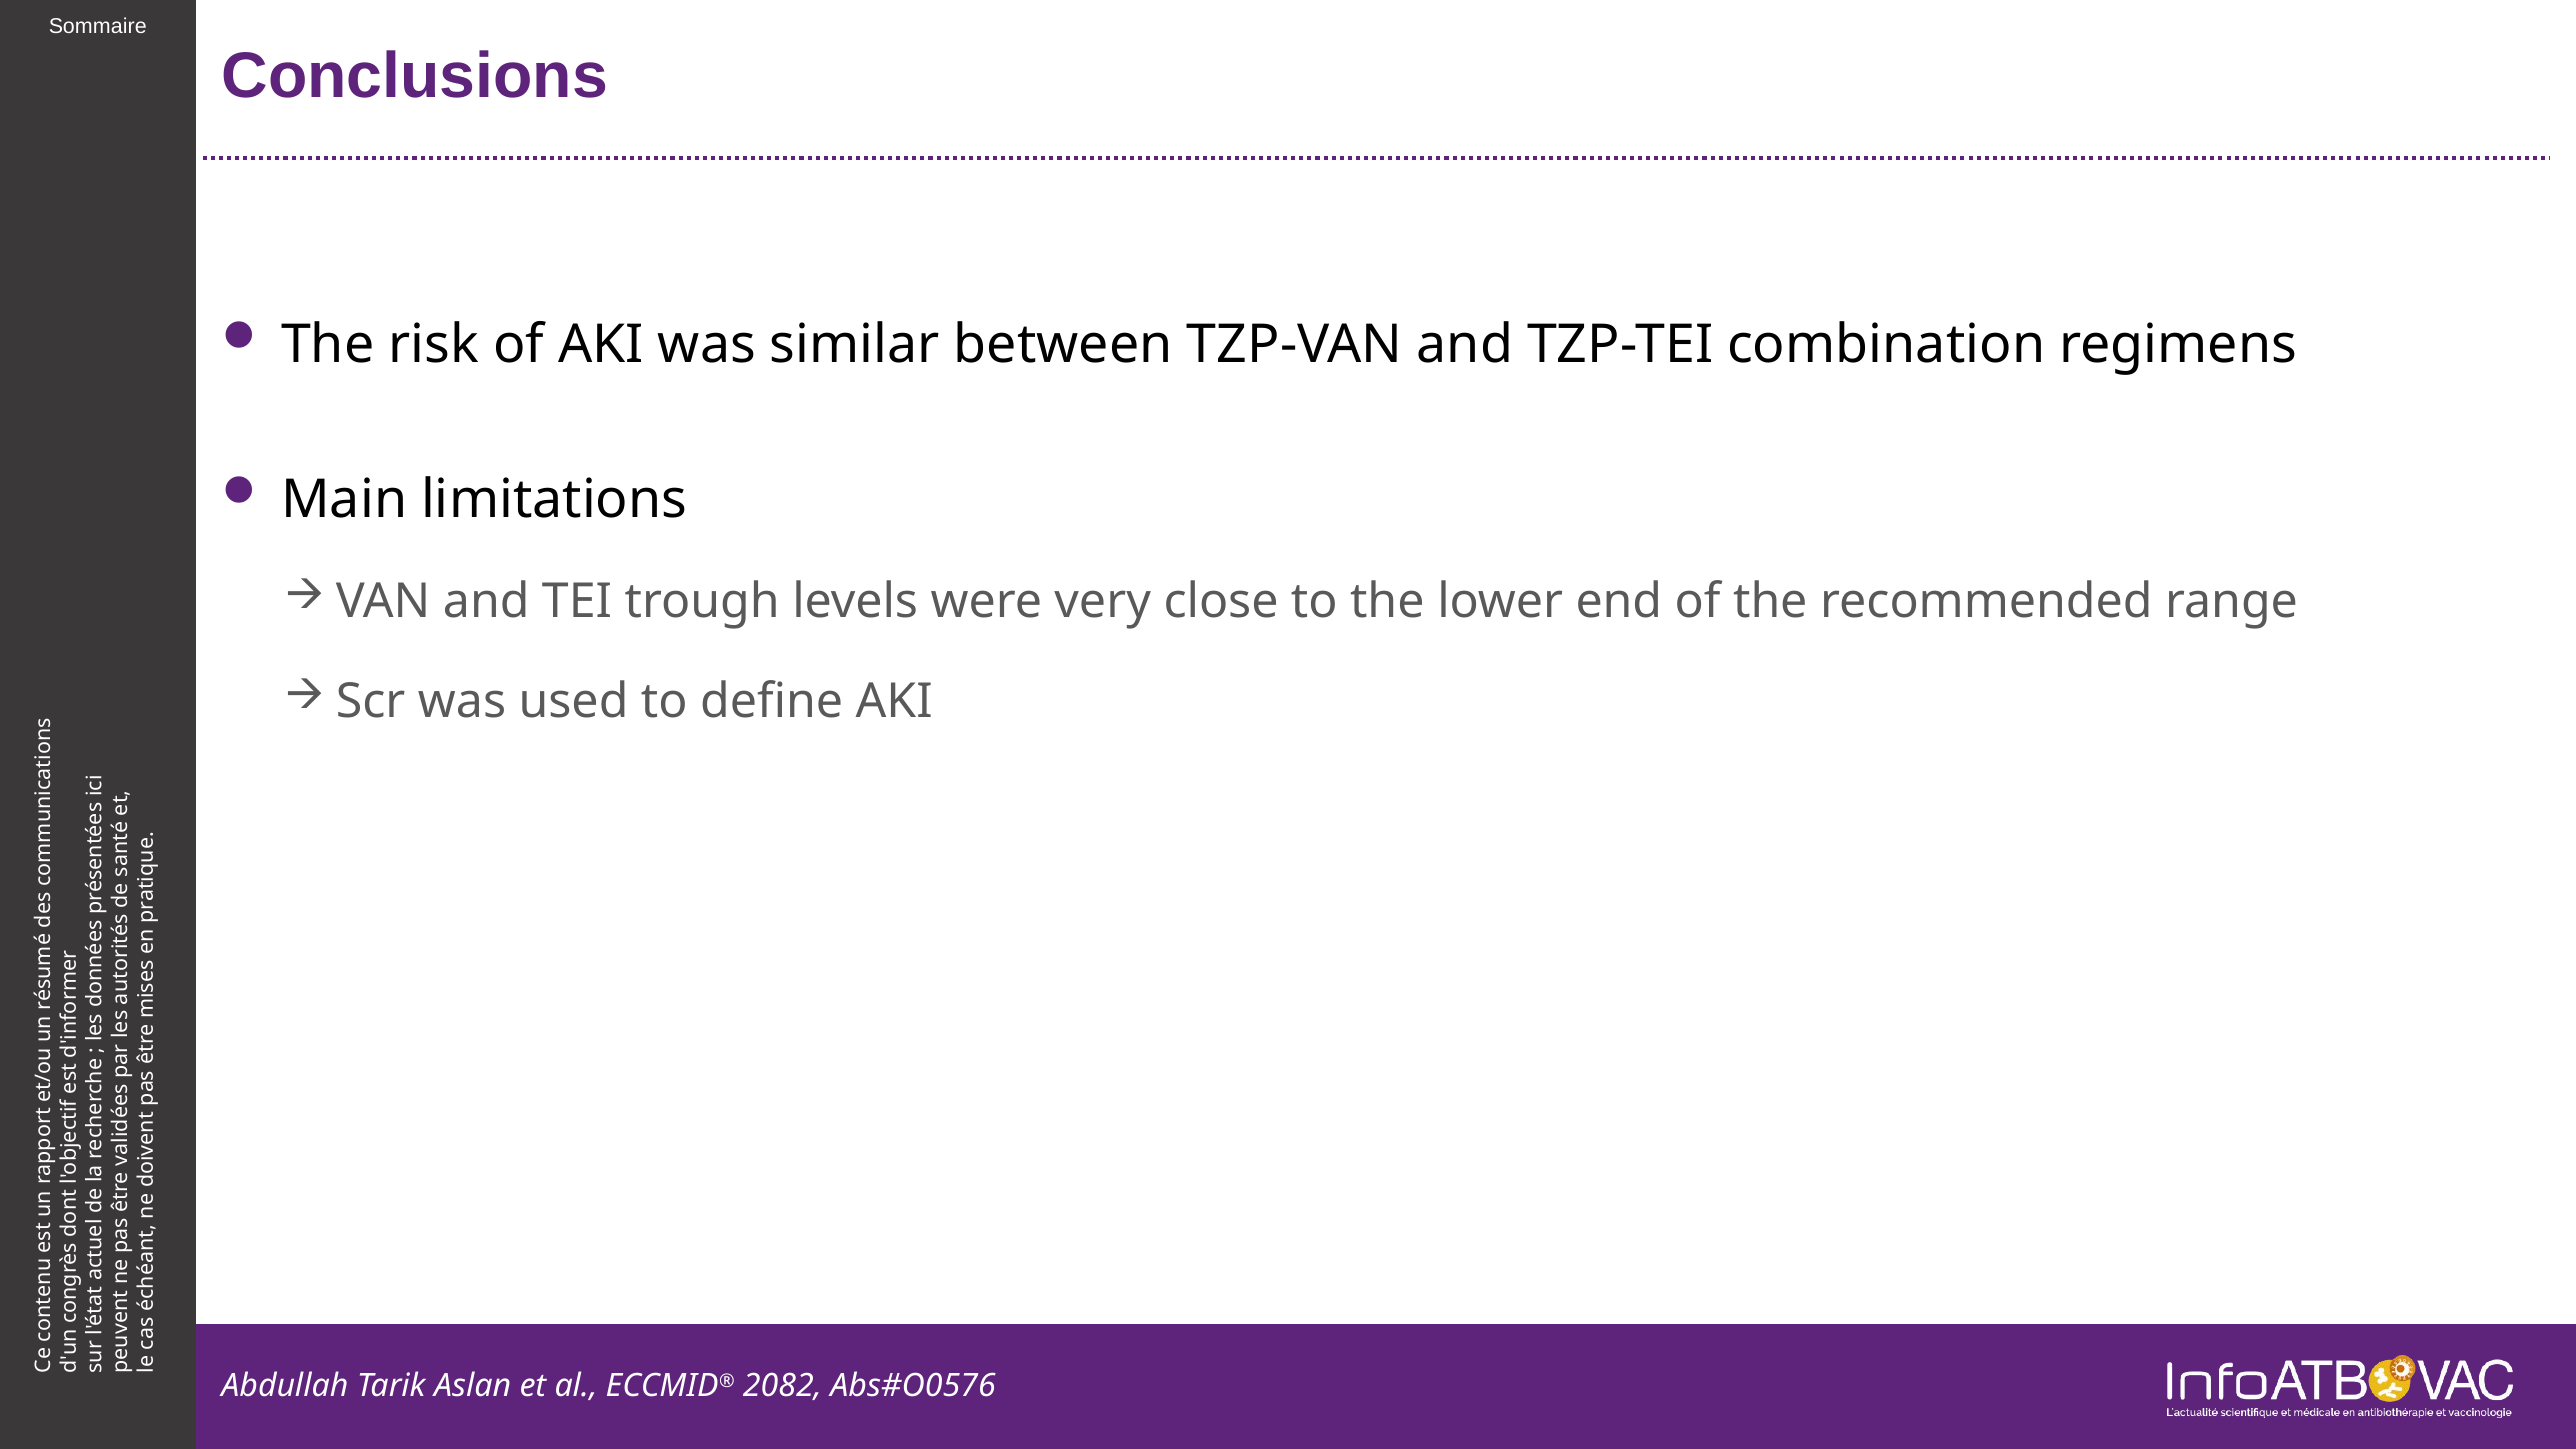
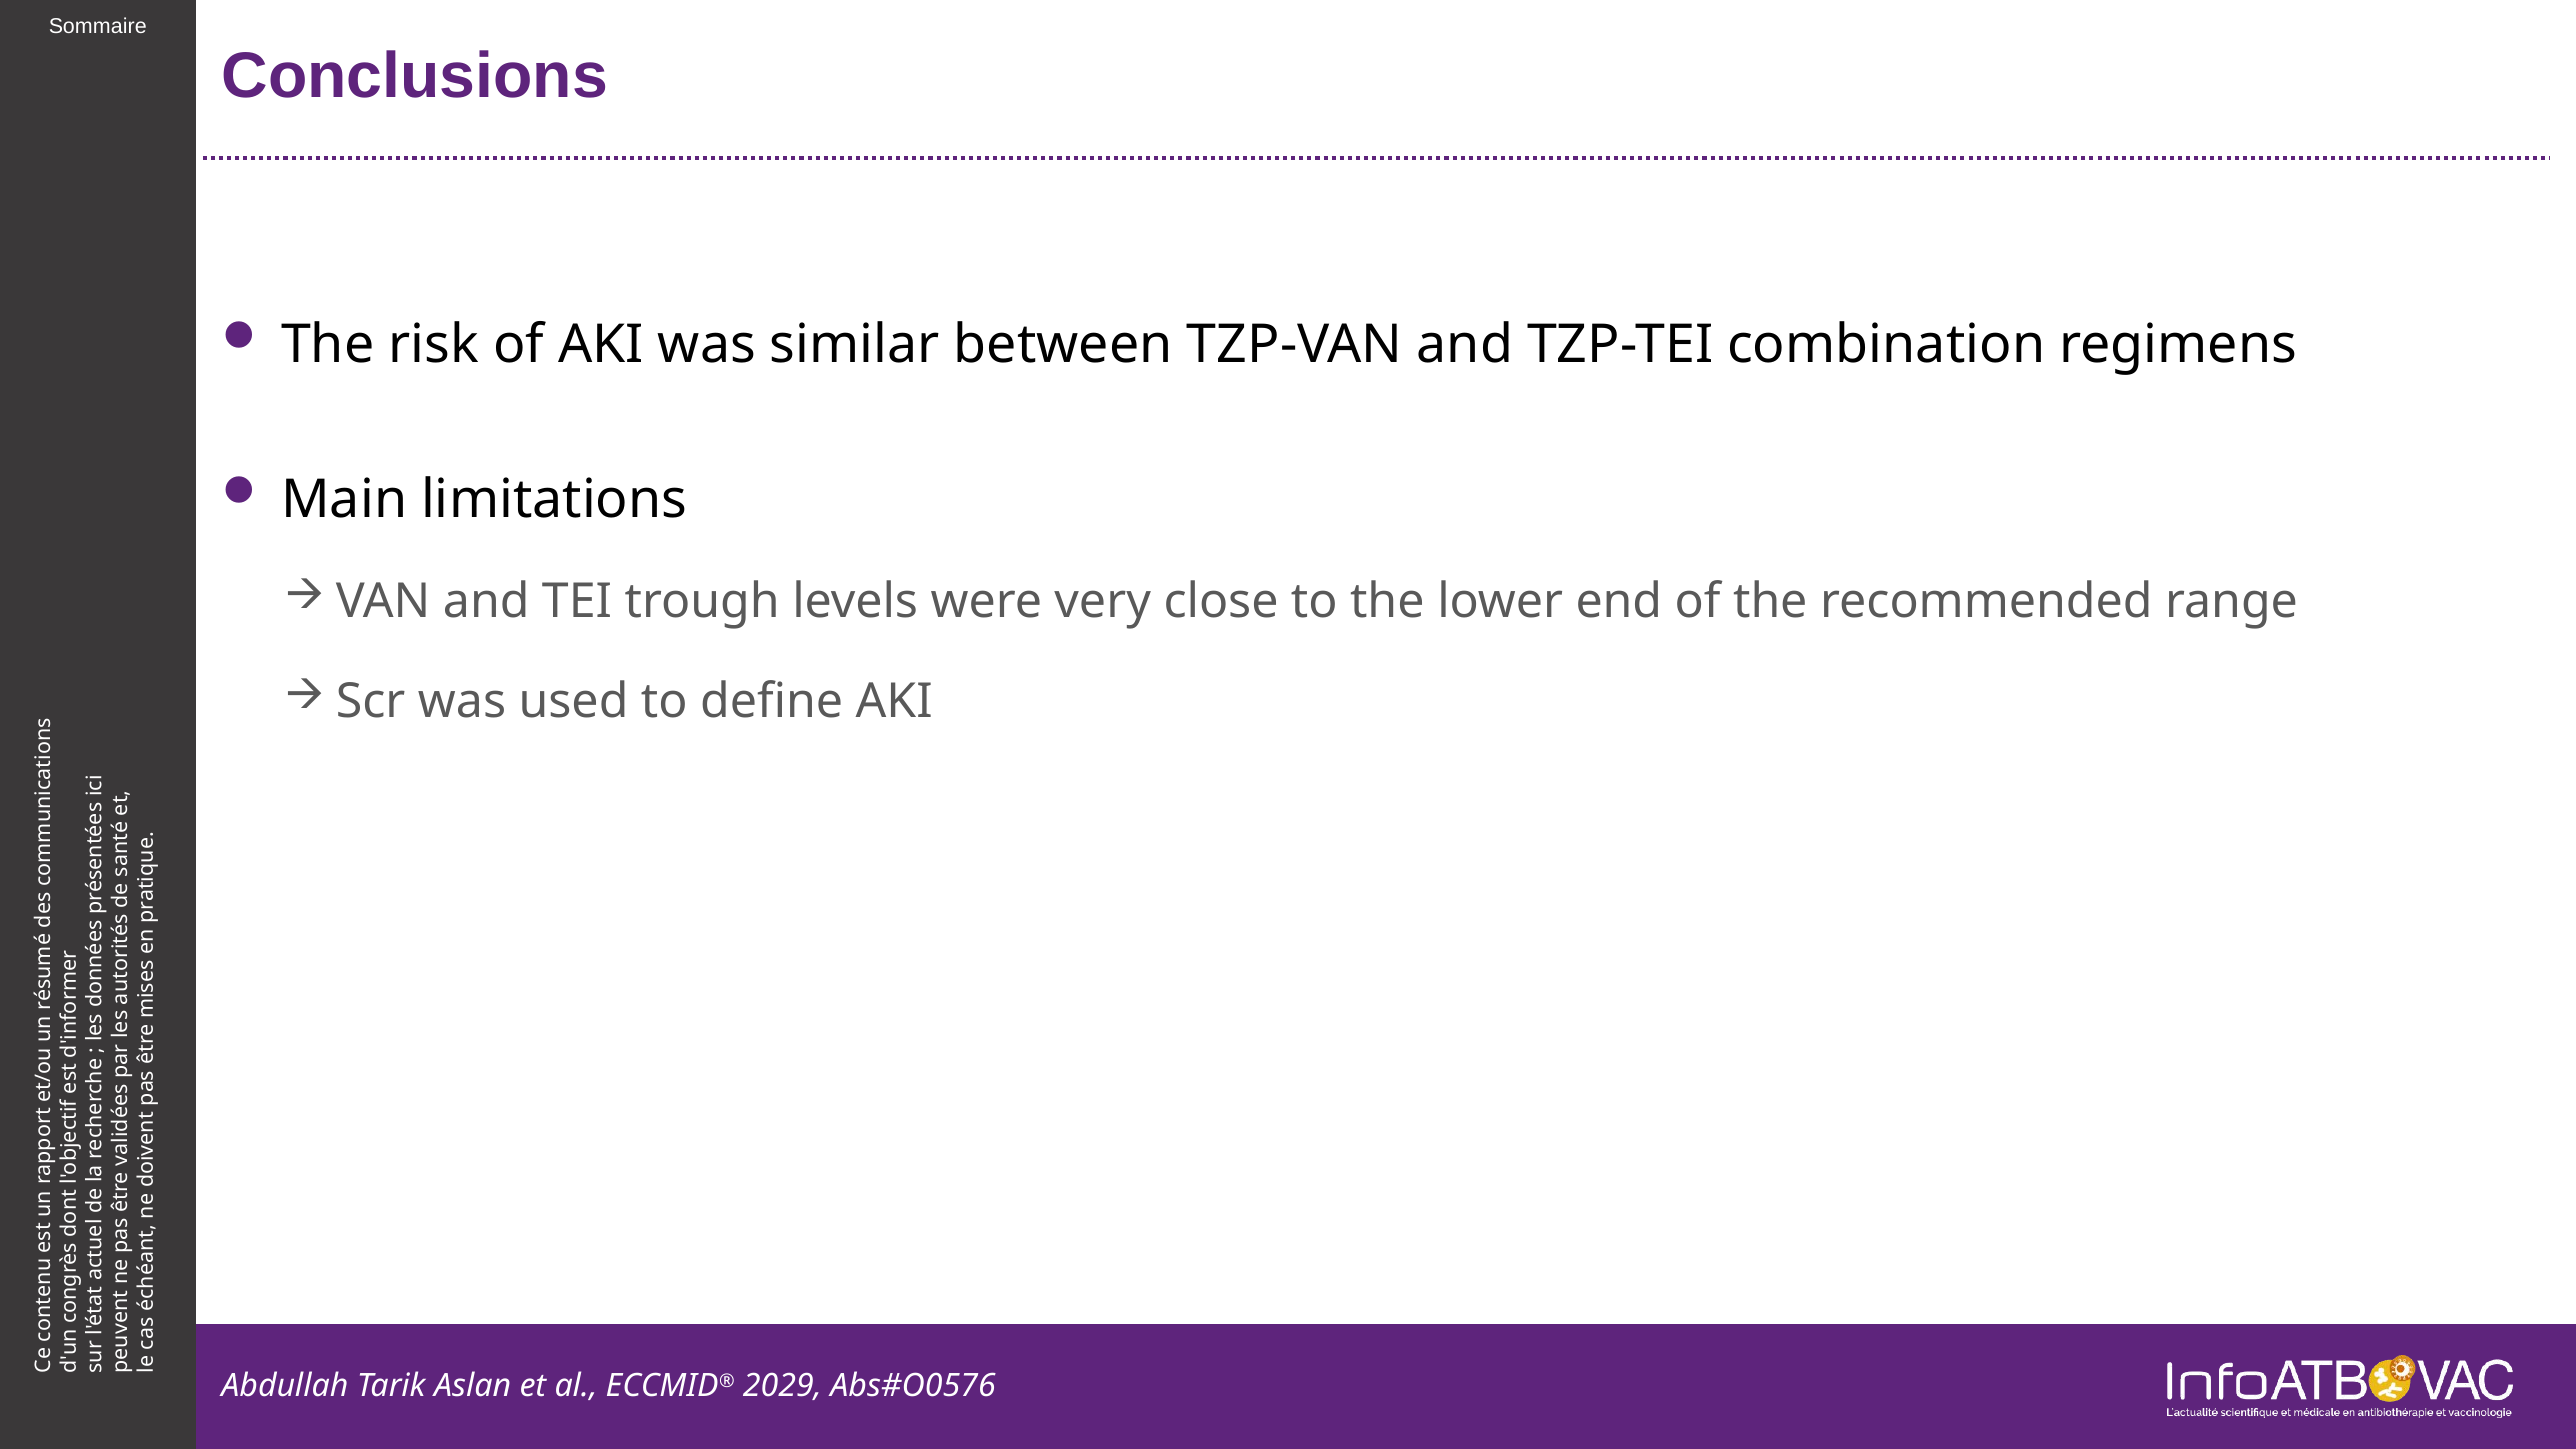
2082: 2082 -> 2029
